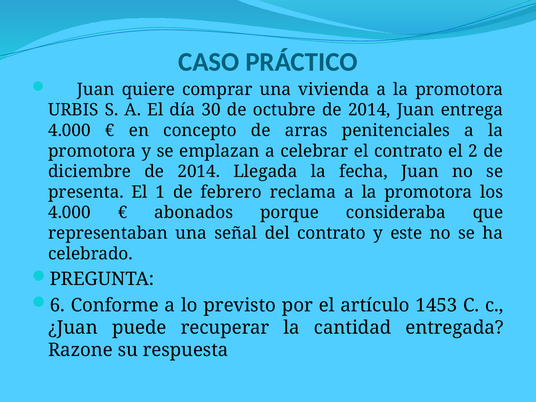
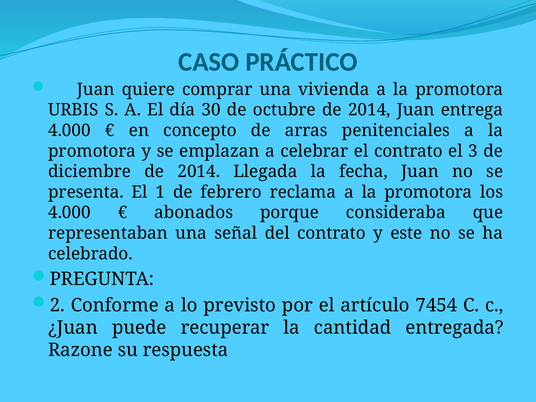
2: 2 -> 3
6: 6 -> 2
1453: 1453 -> 7454
